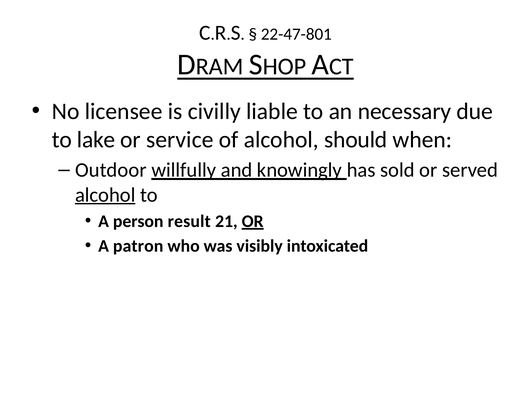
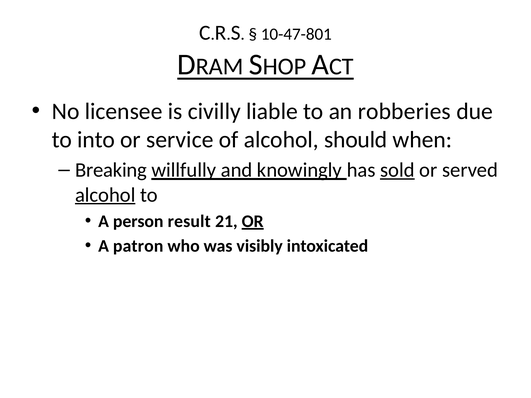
22-47-801: 22-47-801 -> 10-47-801
necessary: necessary -> robberies
lake: lake -> into
Outdoor: Outdoor -> Breaking
sold underline: none -> present
